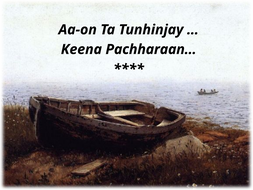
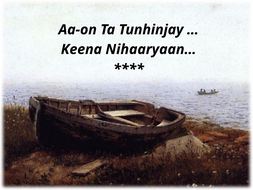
Pachharaan…: Pachharaan… -> Nihaaryaan…
